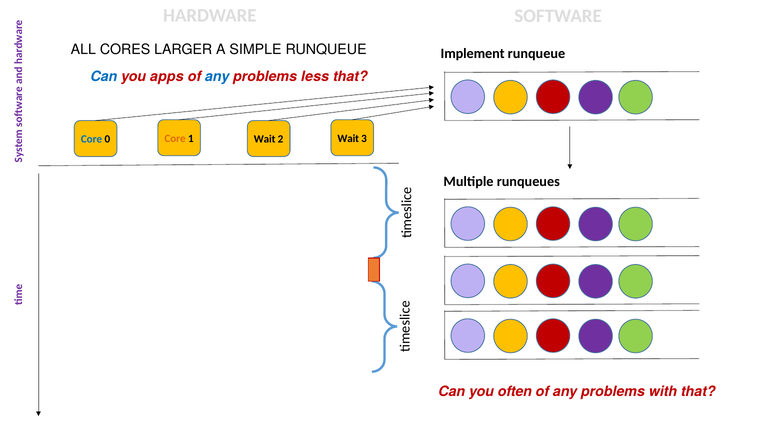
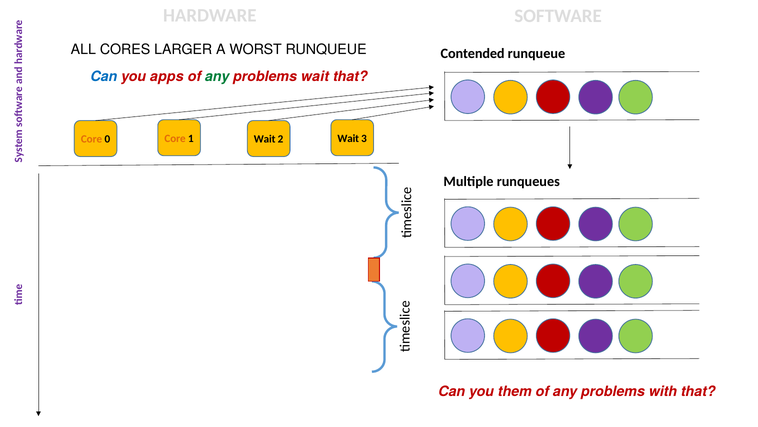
SIMPLE: SIMPLE -> WORST
Implement: Implement -> Contended
any at (217, 77) colour: blue -> green
problems less: less -> wait
Core at (92, 139) colour: blue -> orange
often: often -> them
